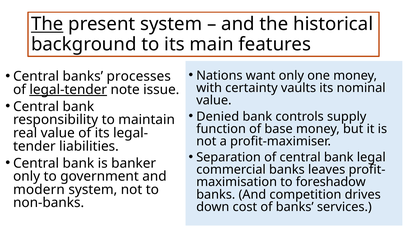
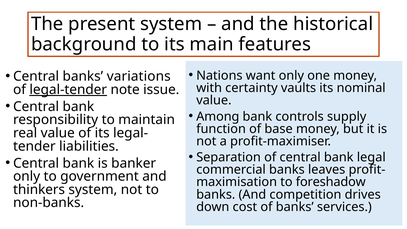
The at (47, 24) underline: present -> none
processes: processes -> variations
Denied: Denied -> Among
modern: modern -> thinkers
